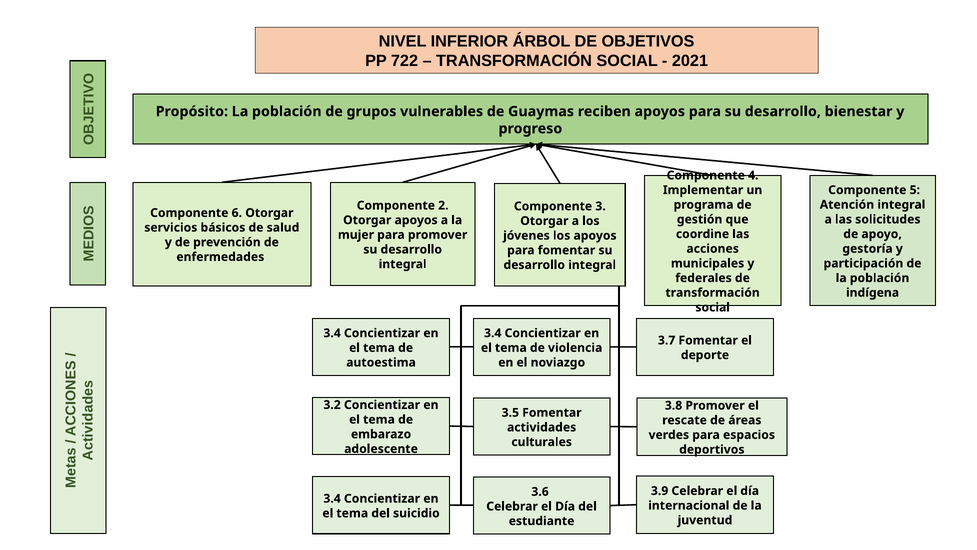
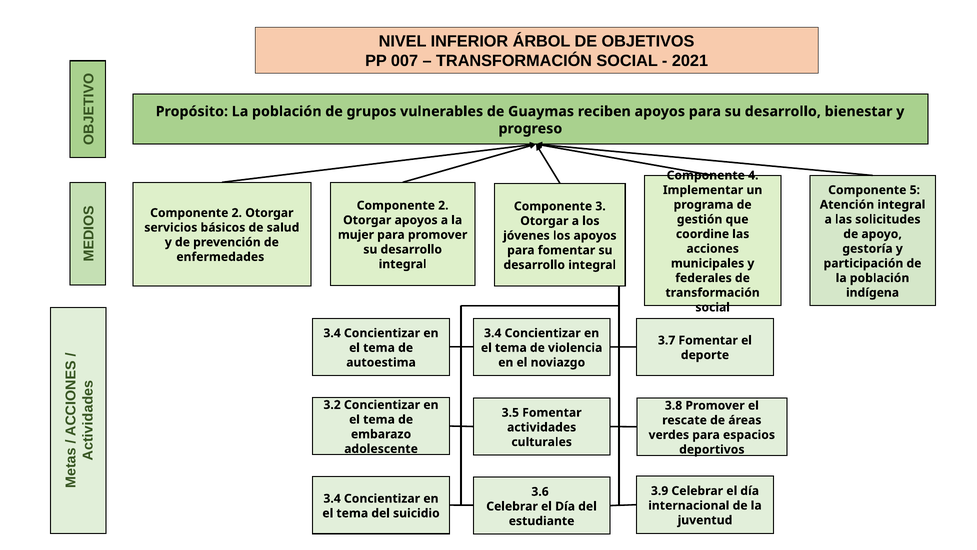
722: 722 -> 007
6 at (237, 213): 6 -> 2
